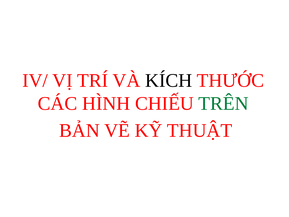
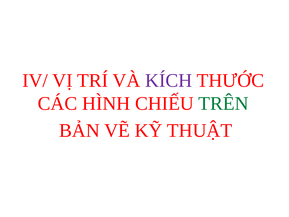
KÍCH colour: black -> purple
